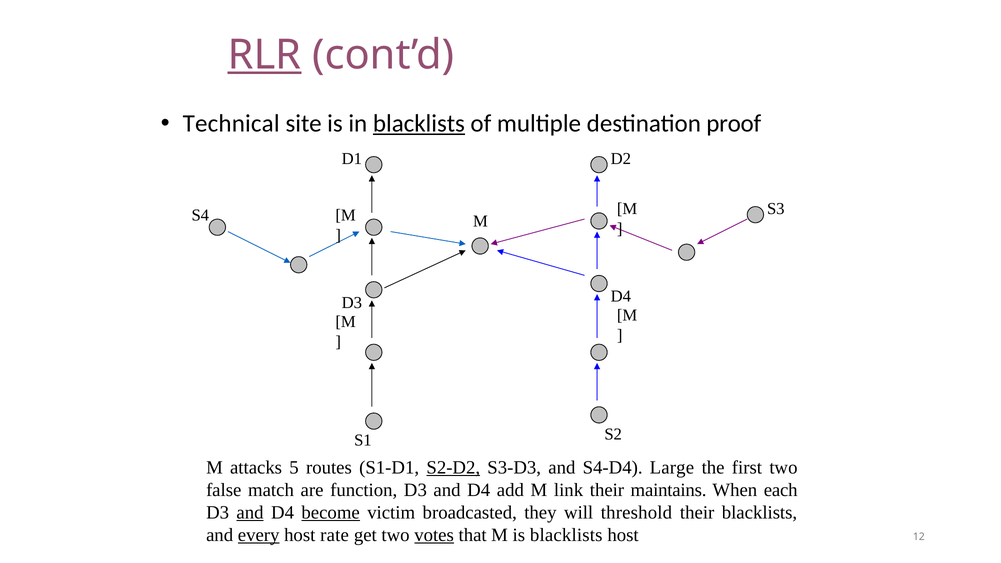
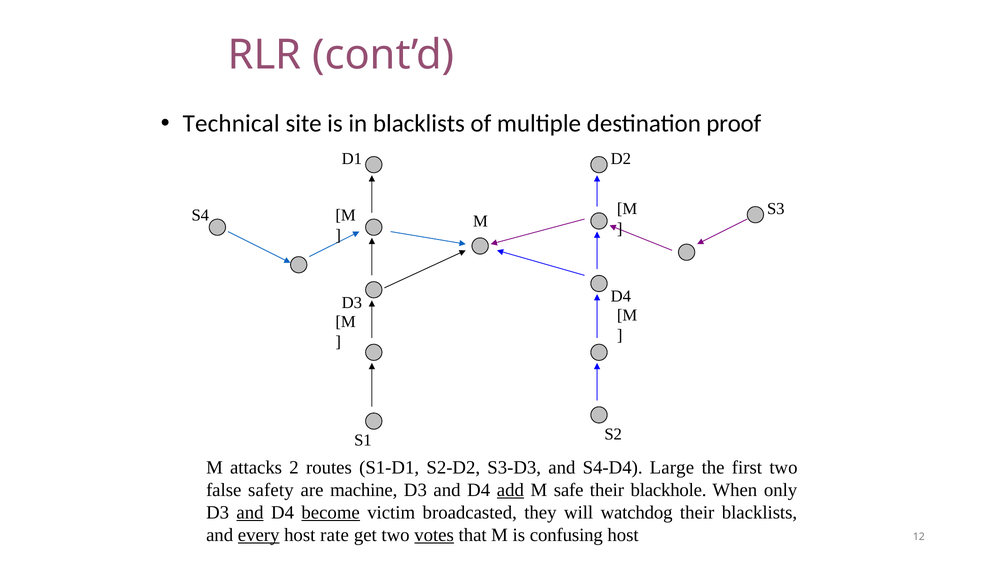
RLR underline: present -> none
blacklists at (419, 123) underline: present -> none
5: 5 -> 2
S2-D2 underline: present -> none
match: match -> safety
function: function -> machine
add underline: none -> present
link: link -> safe
maintains: maintains -> blackhole
each: each -> only
threshold: threshold -> watchdog
is blacklists: blacklists -> confusing
